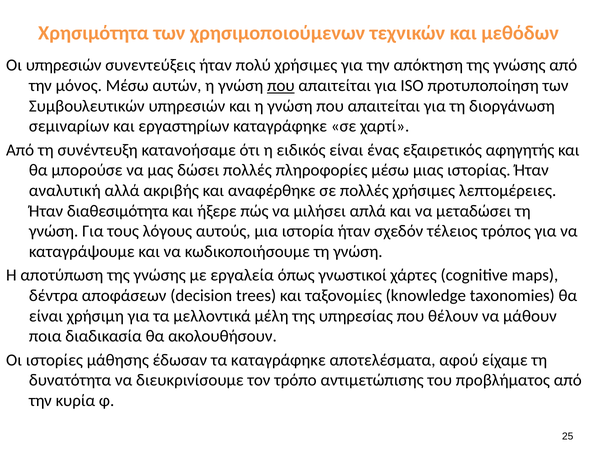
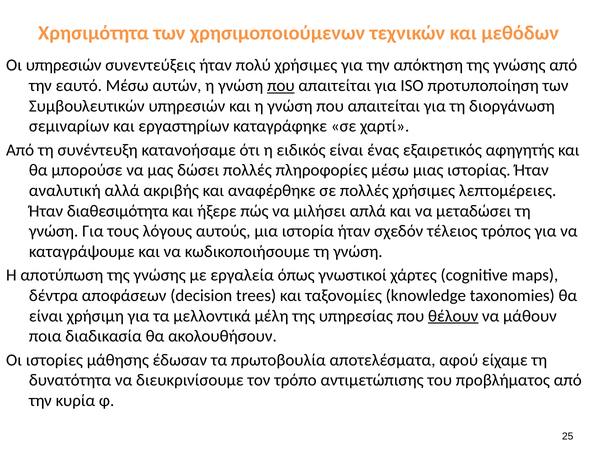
μόνος: μόνος -> εαυτό
θέλουν underline: none -> present
τα καταγράφηκε: καταγράφηκε -> πρωτοβουλία
